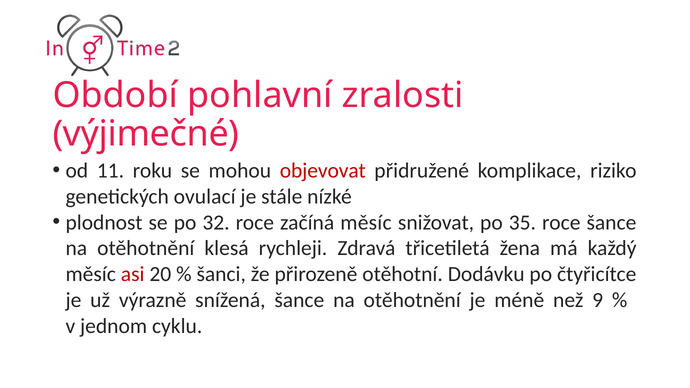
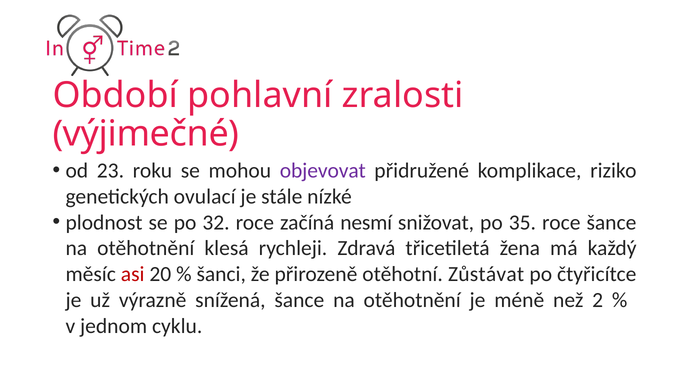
11: 11 -> 23
objevovat colour: red -> purple
začíná měsíc: měsíc -> nesmí
Dodávku: Dodávku -> Zůstávat
9: 9 -> 2
